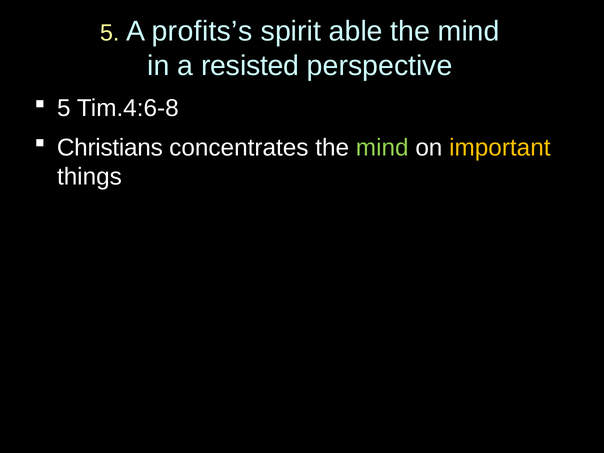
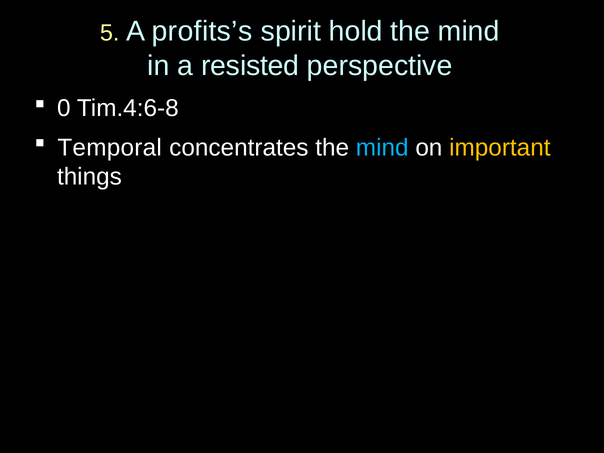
able: able -> hold
5 at (64, 108): 5 -> 0
Christians: Christians -> Temporal
mind at (382, 148) colour: light green -> light blue
